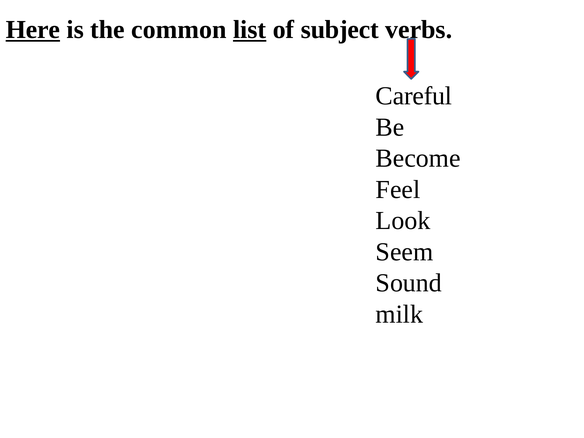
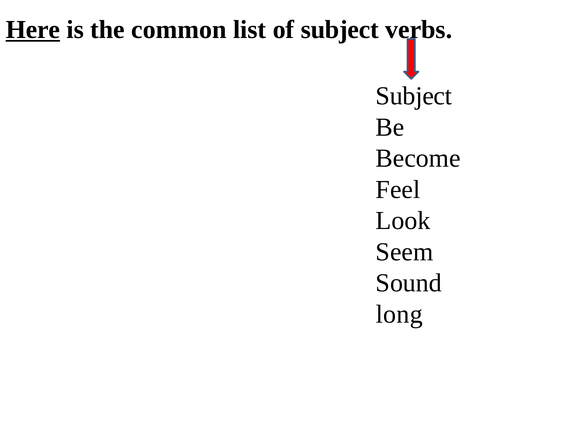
list underline: present -> none
Careful at (414, 96): Careful -> Subject
milk: milk -> long
